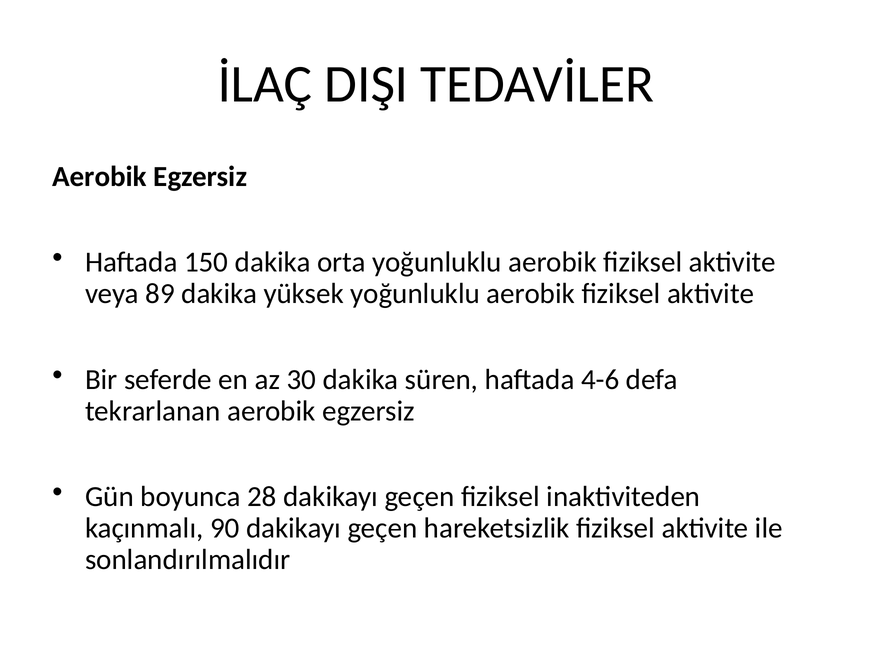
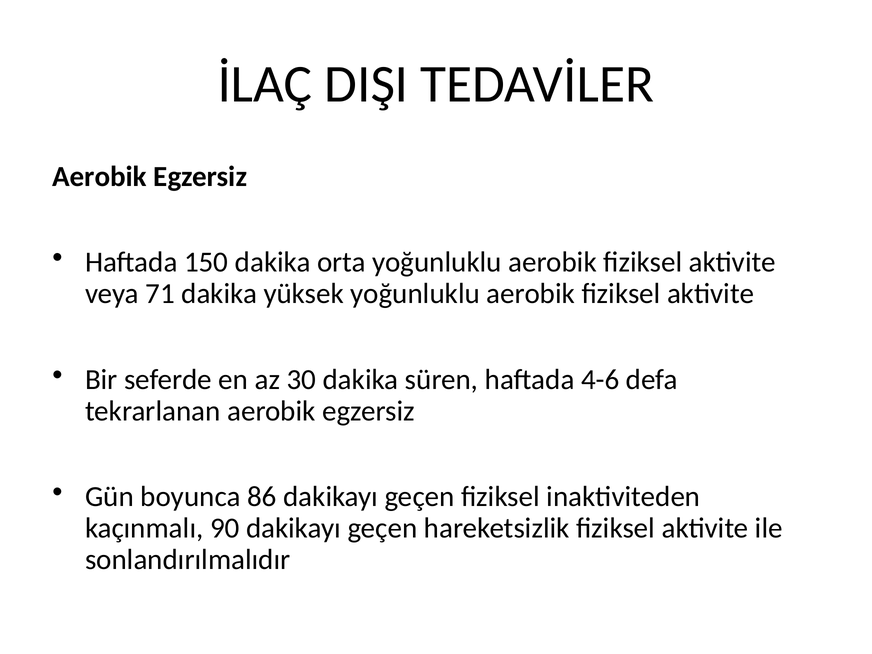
89: 89 -> 71
28: 28 -> 86
